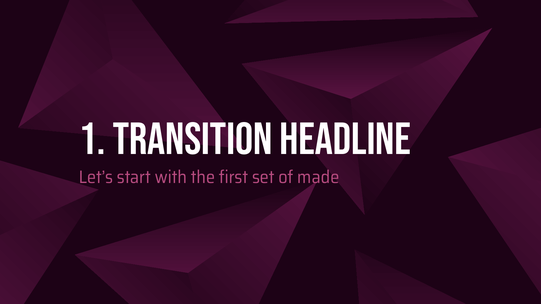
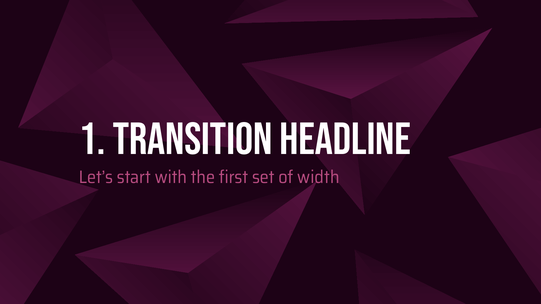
made: made -> width
